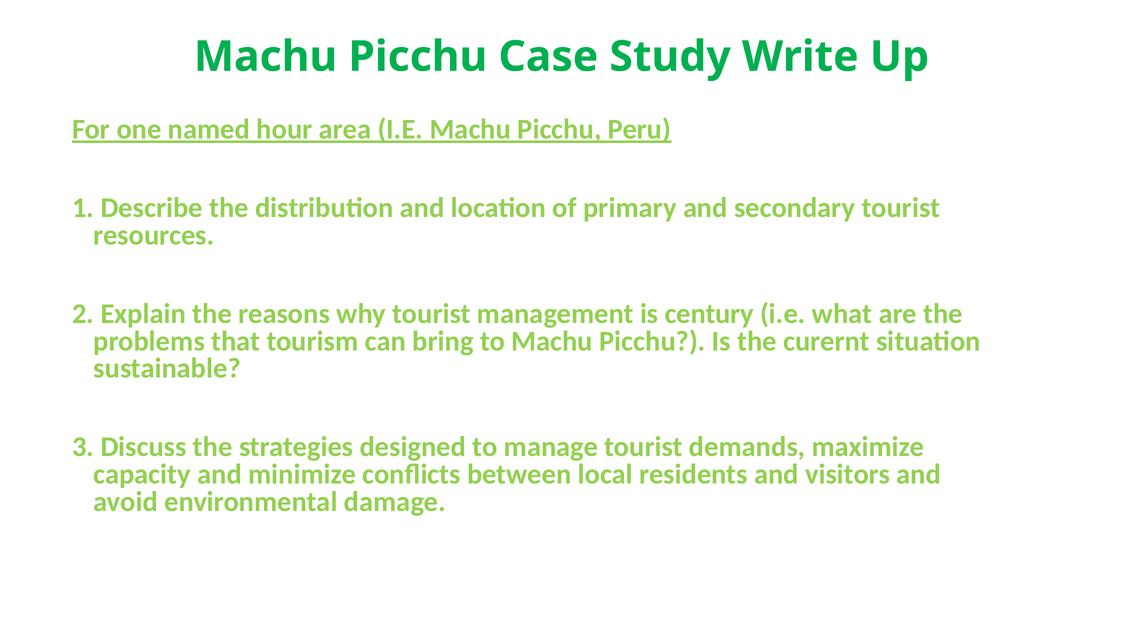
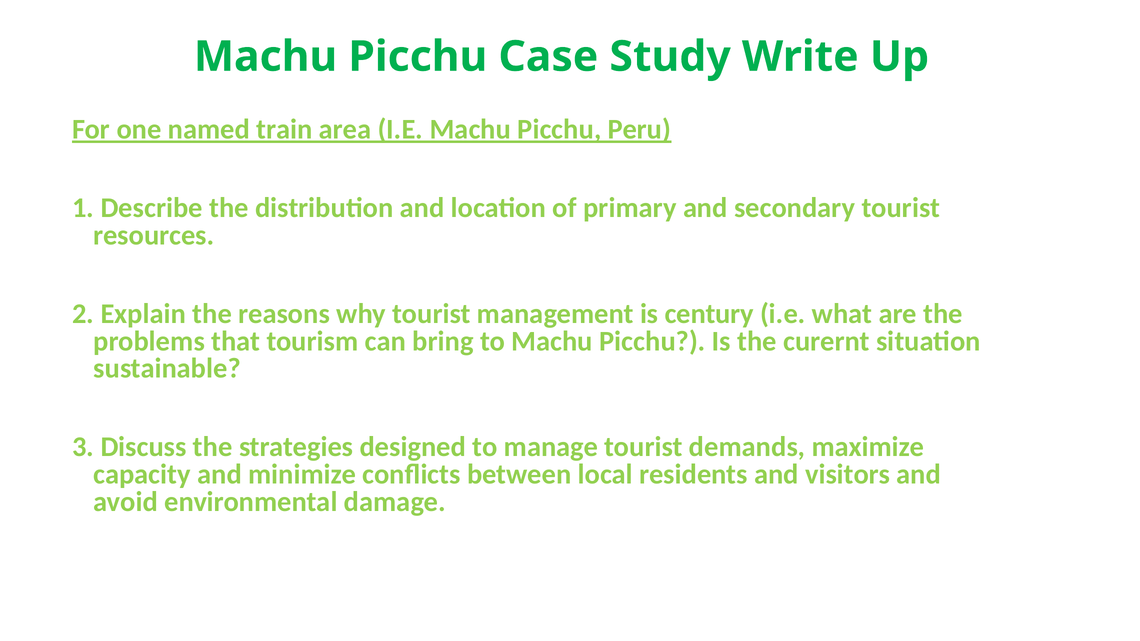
hour: hour -> train
